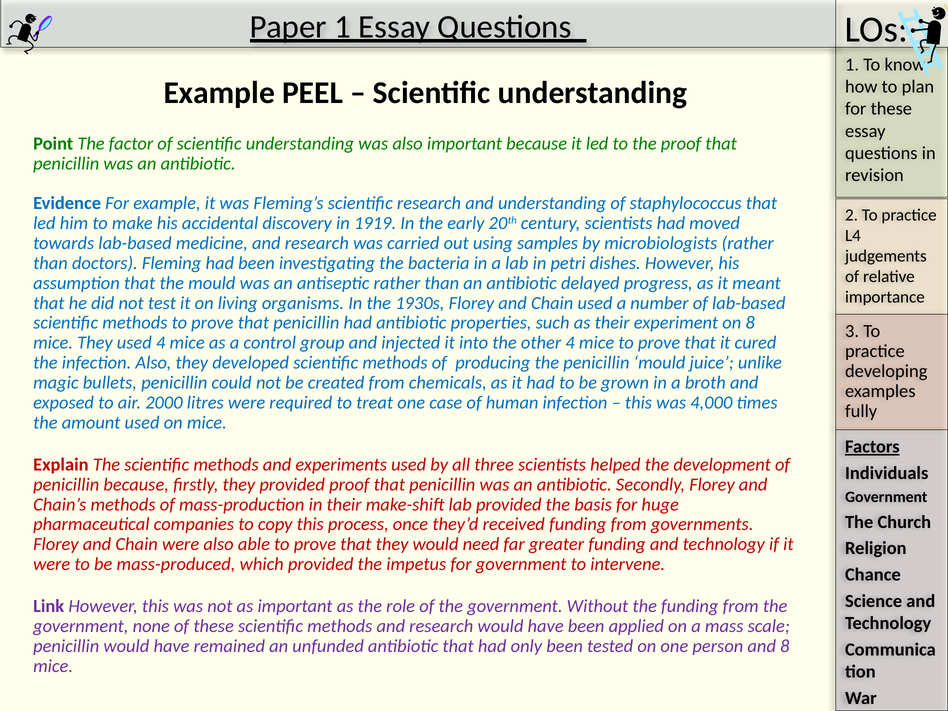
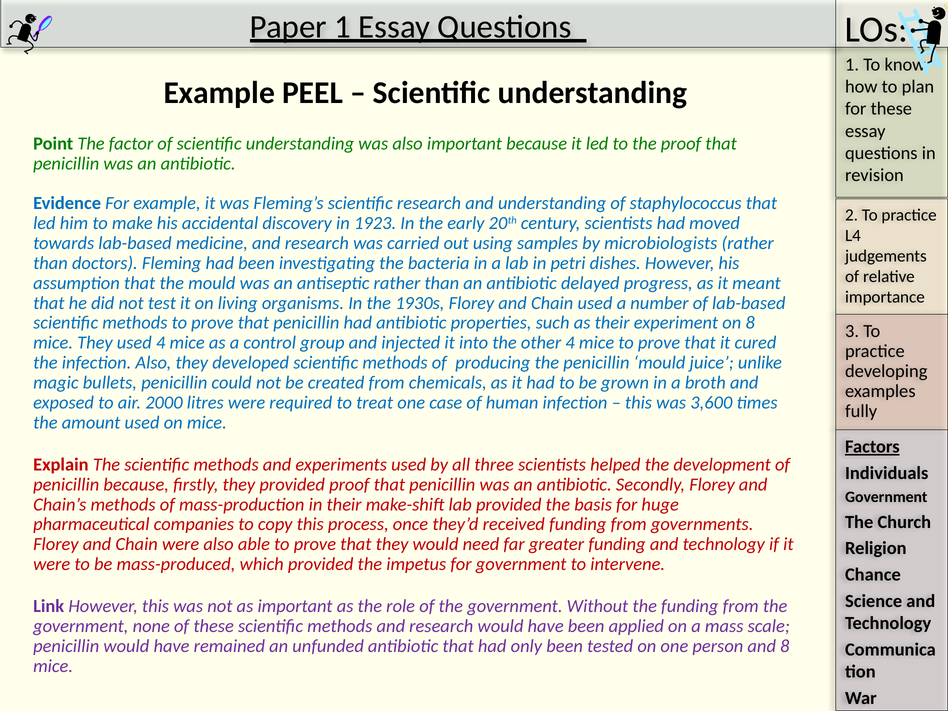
1919: 1919 -> 1923
4,000: 4,000 -> 3,600
